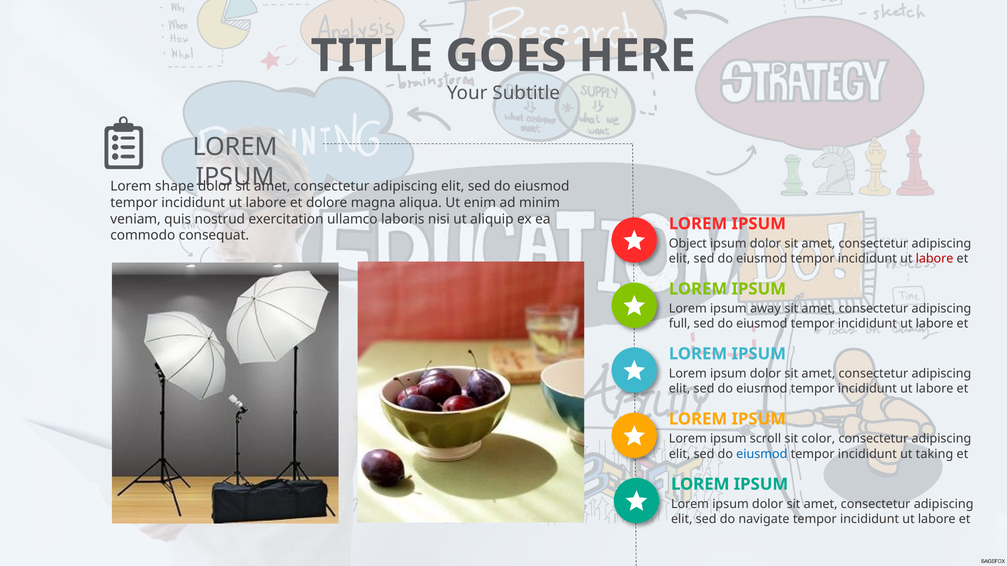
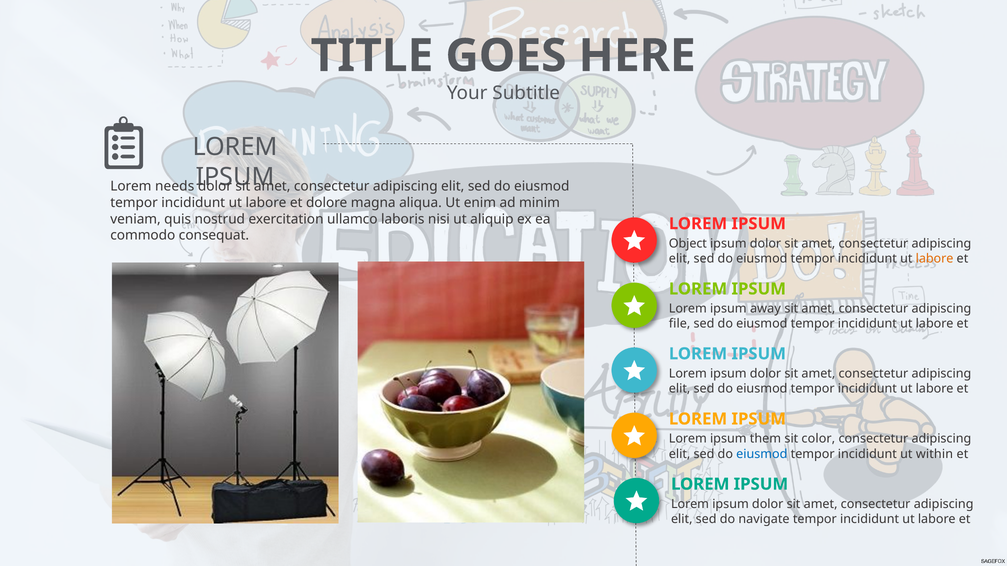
shape: shape -> needs
labore at (935, 259) colour: red -> orange
full: full -> file
scroll: scroll -> them
taking: taking -> within
